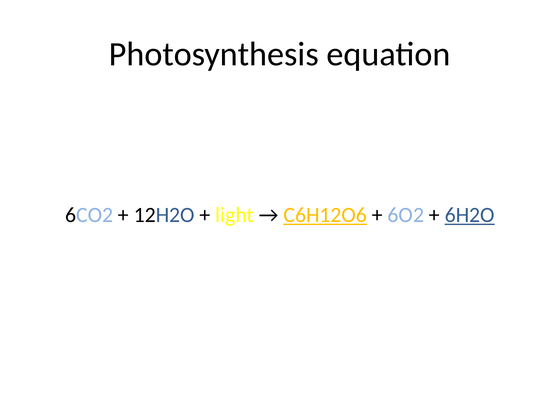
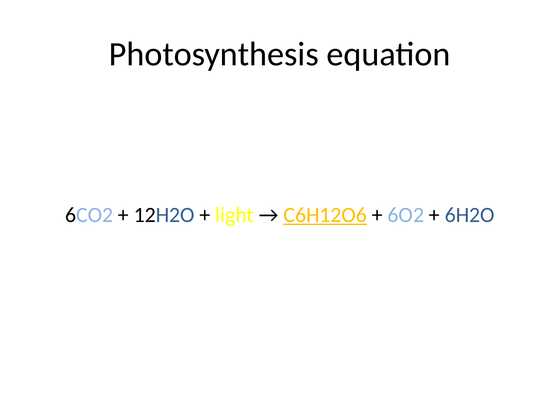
6H2O underline: present -> none
